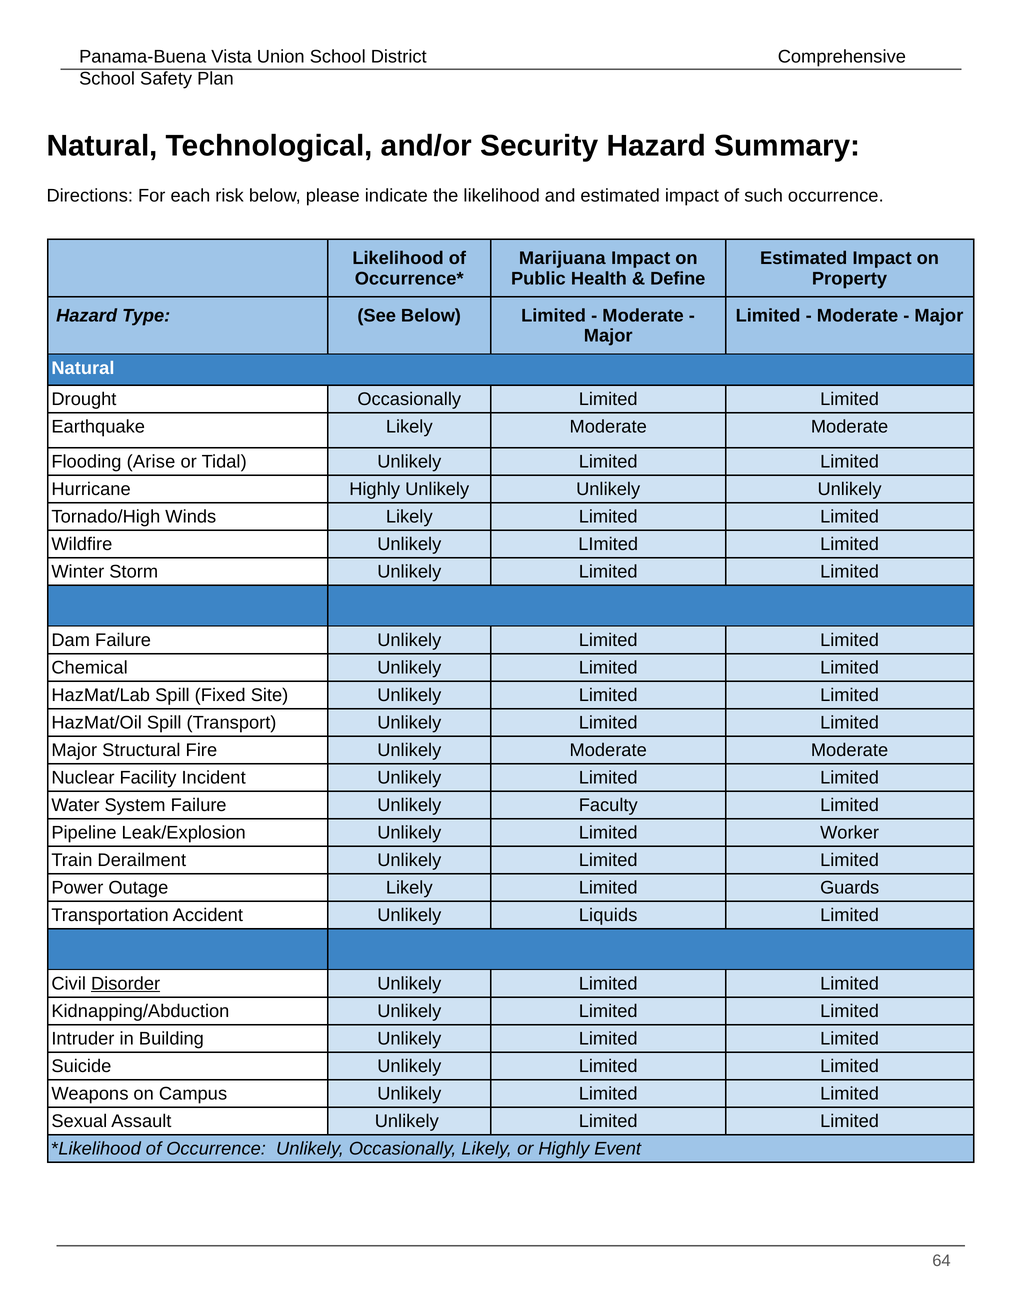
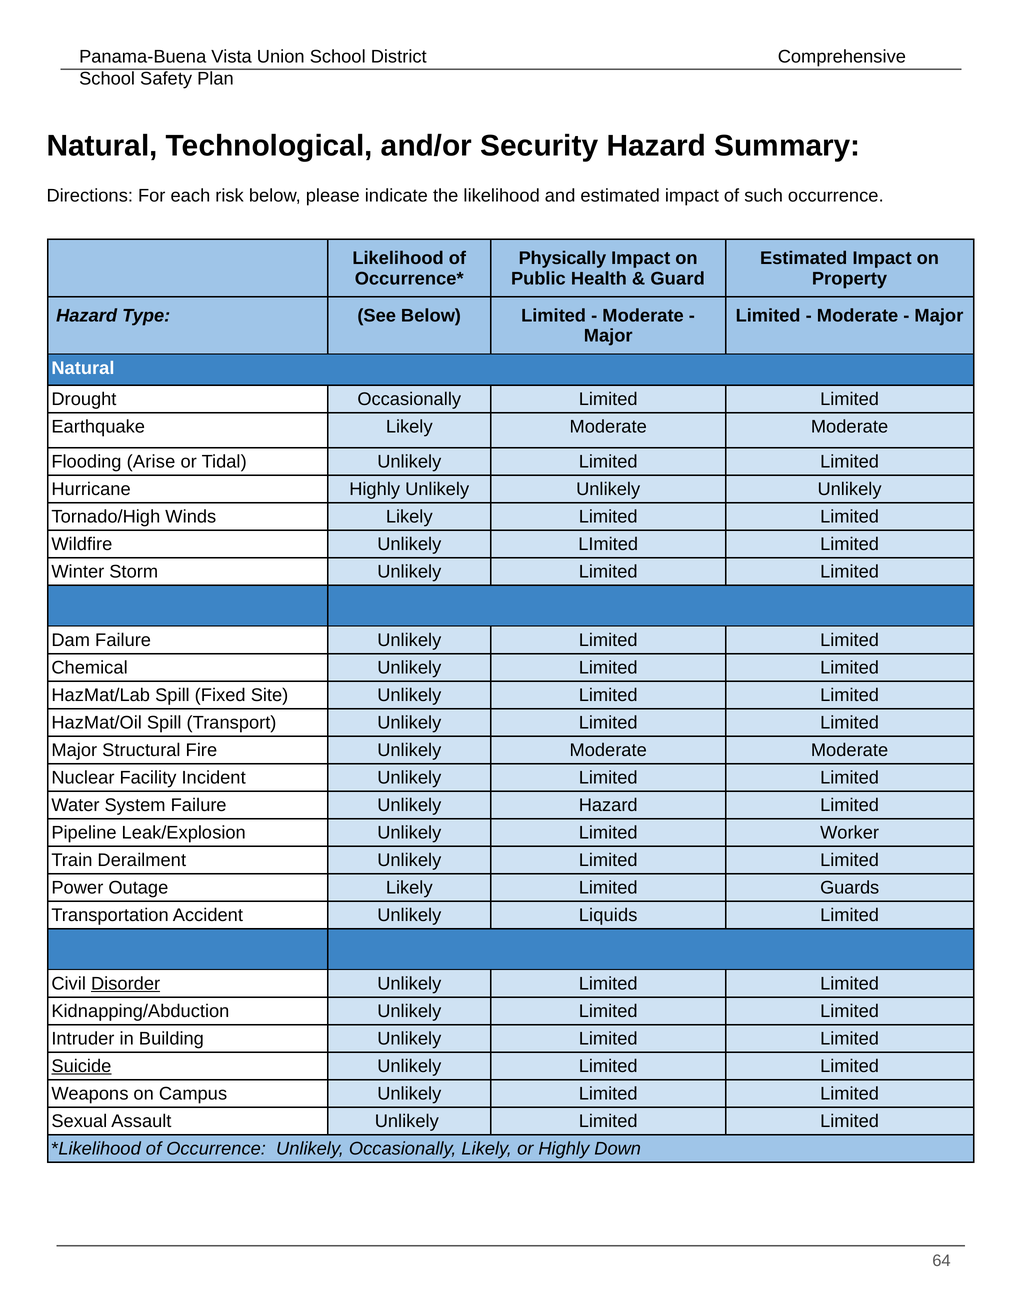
Marijuana: Marijuana -> Physically
Define: Define -> Guard
Unlikely Faculty: Faculty -> Hazard
Suicide underline: none -> present
Event: Event -> Down
